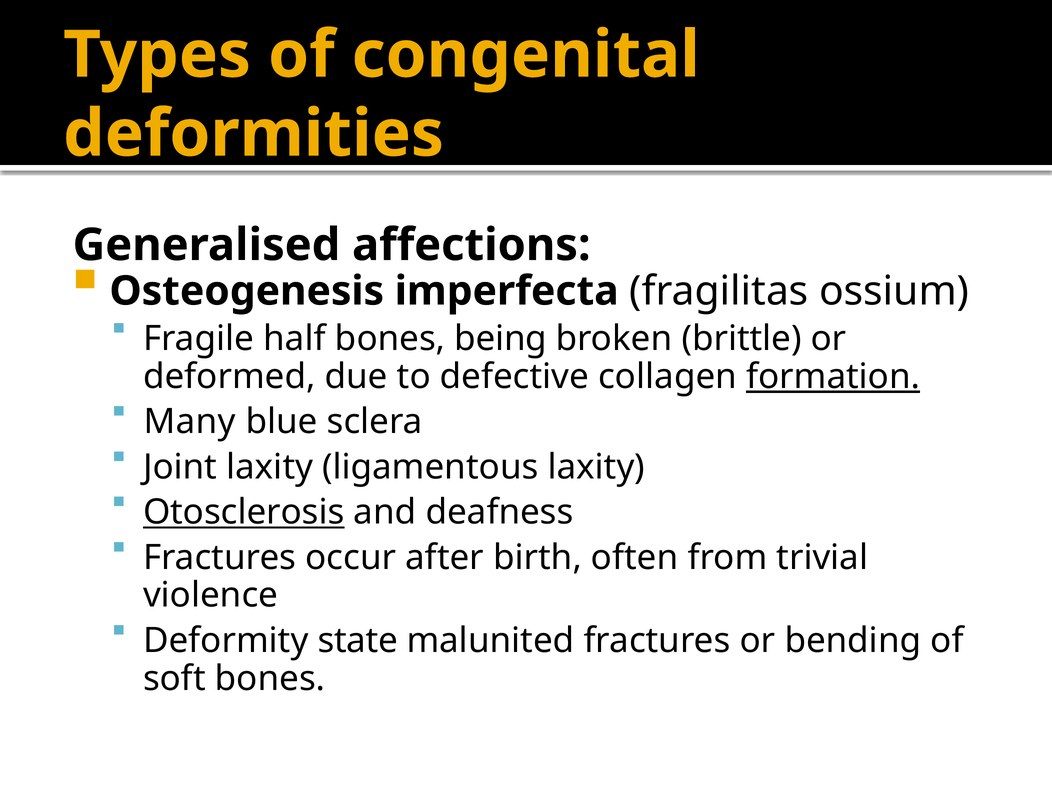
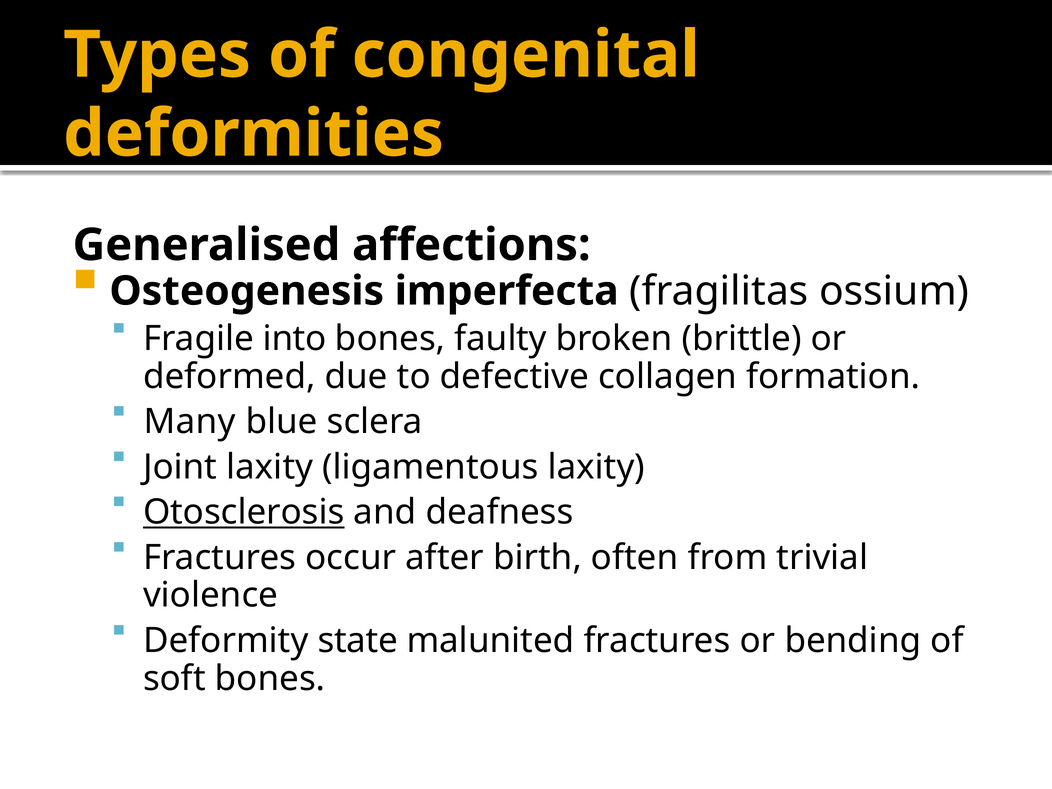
half: half -> into
being: being -> faulty
formation underline: present -> none
